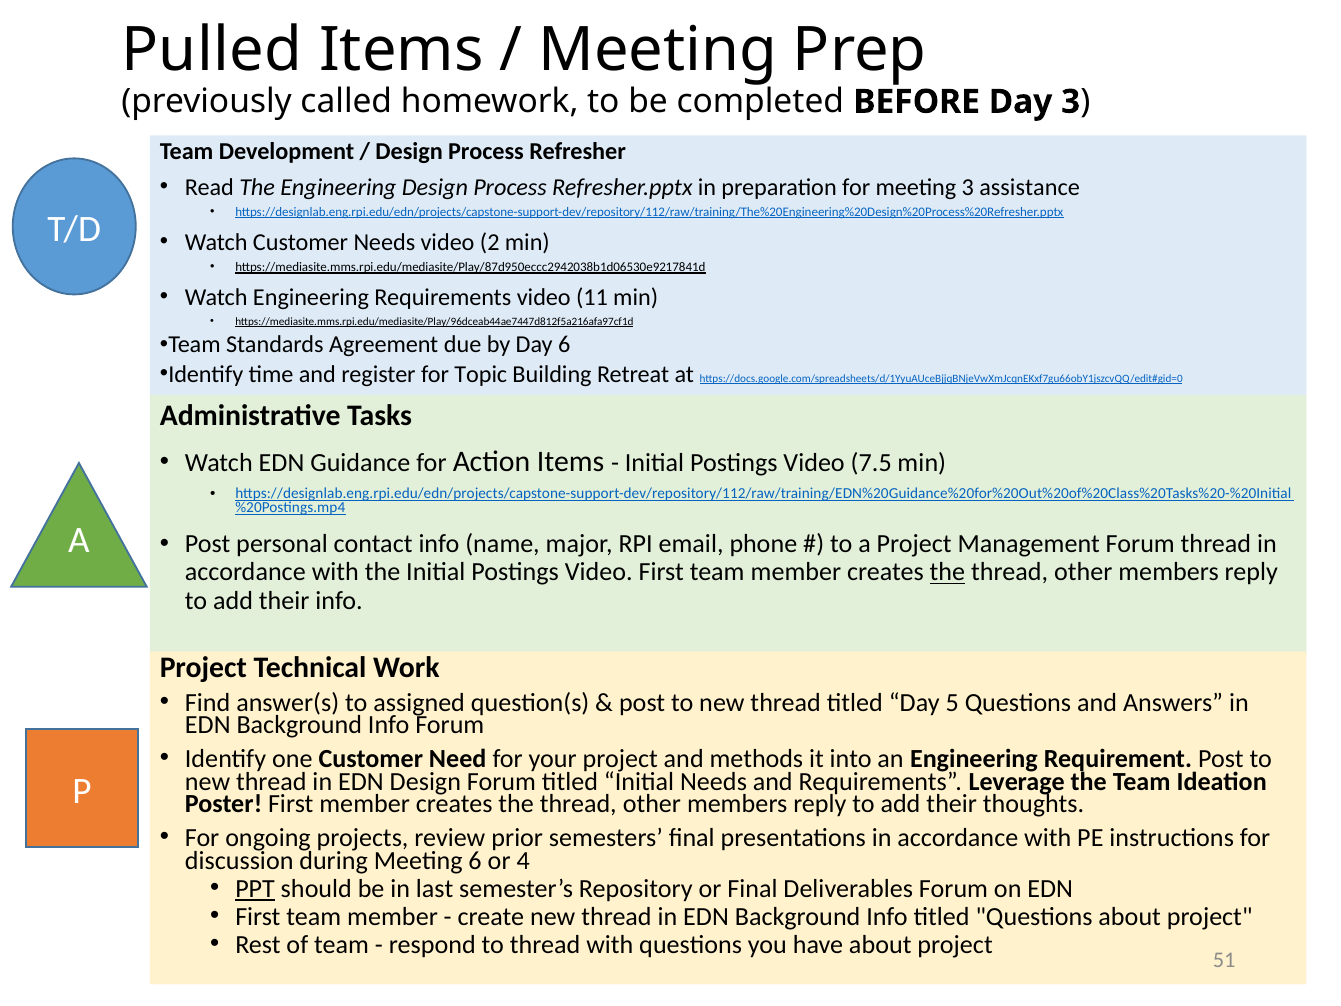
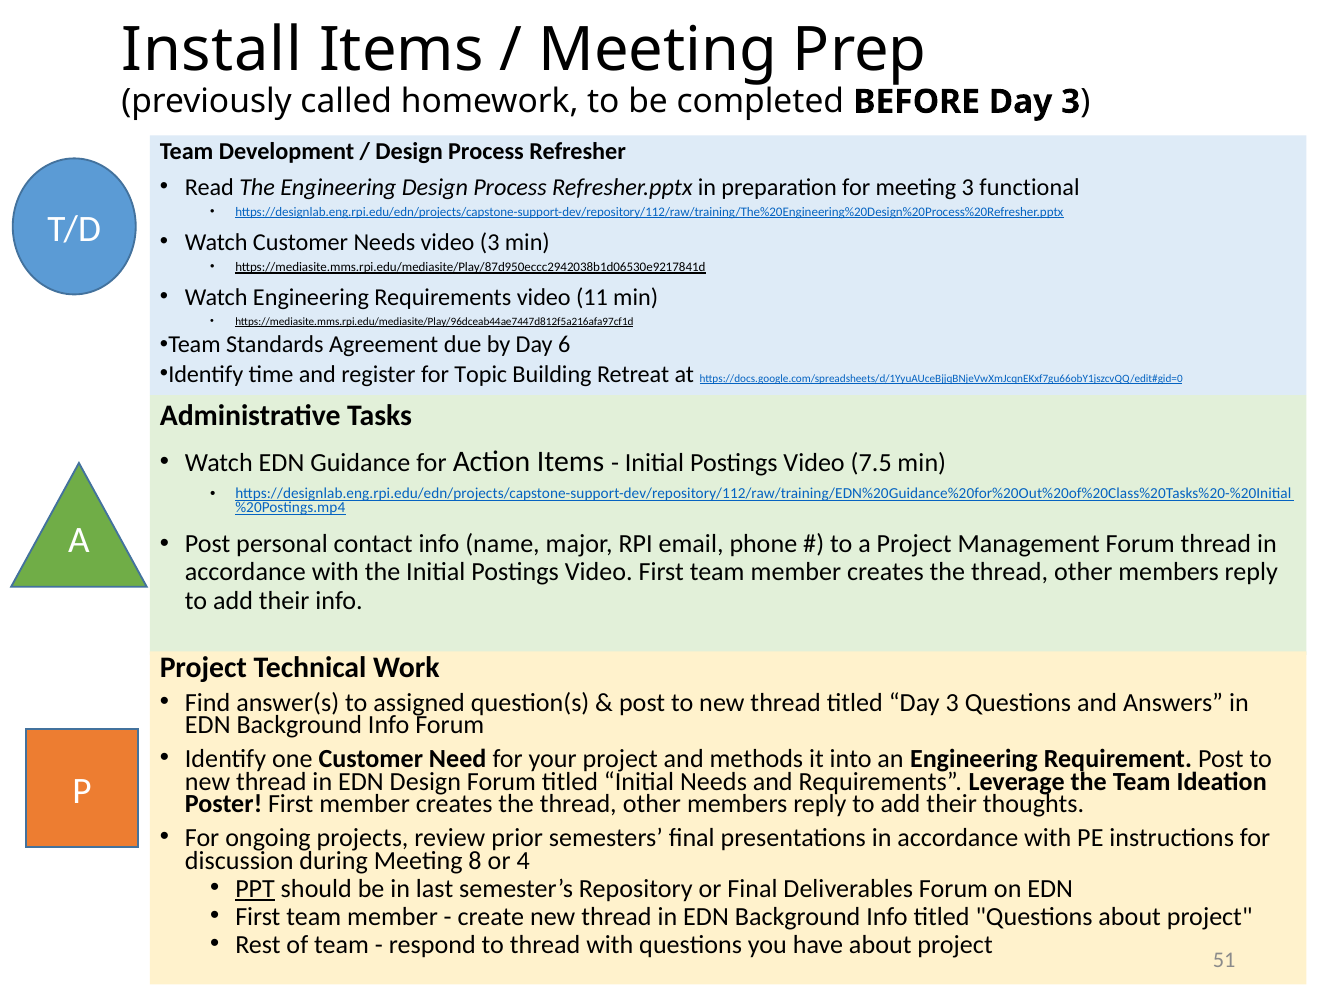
Pulled: Pulled -> Install
assistance: assistance -> functional
video 2: 2 -> 3
the at (947, 572) underline: present -> none
titled Day 5: 5 -> 3
Meeting 6: 6 -> 8
